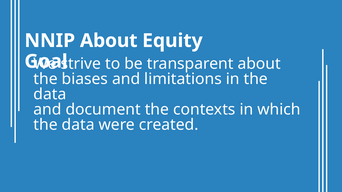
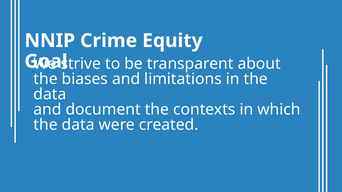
NNIP About: About -> Crime
